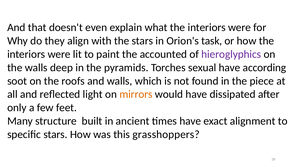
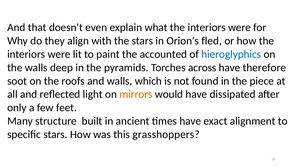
task: task -> fled
hieroglyphics colour: purple -> blue
sexual: sexual -> across
according: according -> therefore
